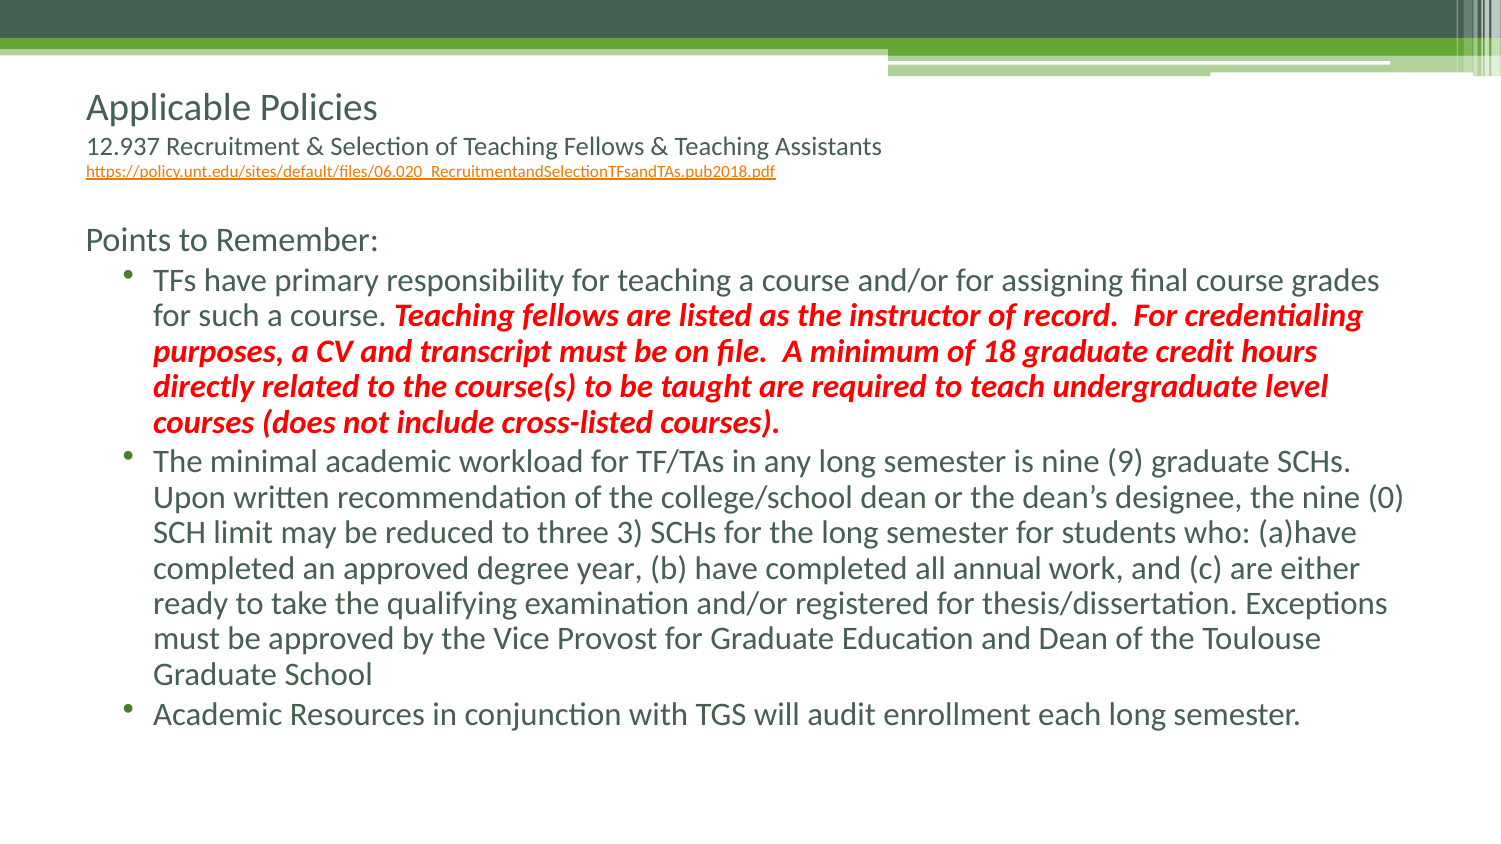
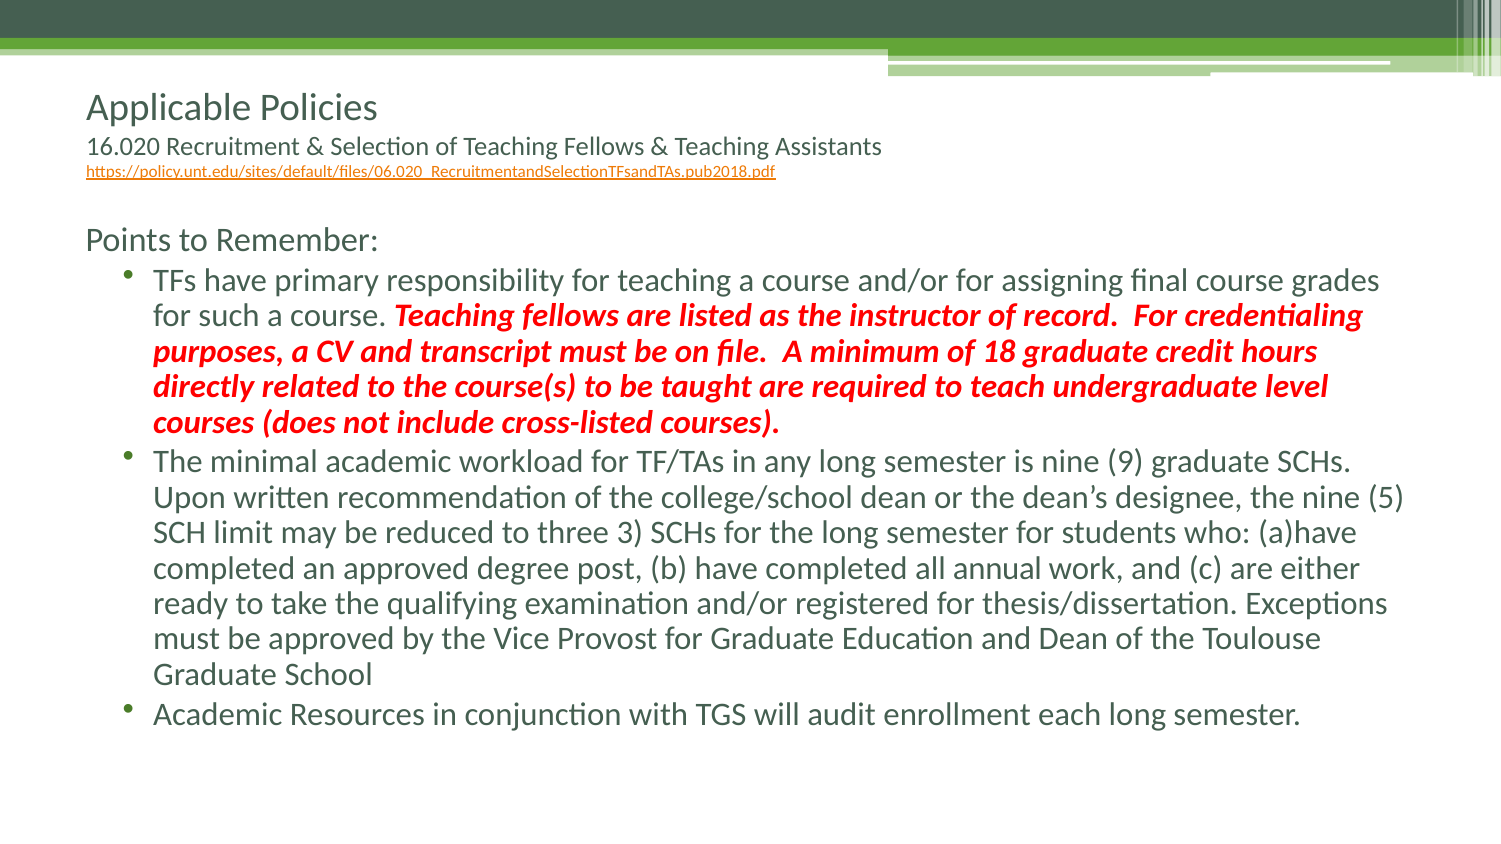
12.937: 12.937 -> 16.020
0: 0 -> 5
year: year -> post
